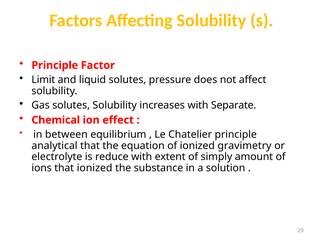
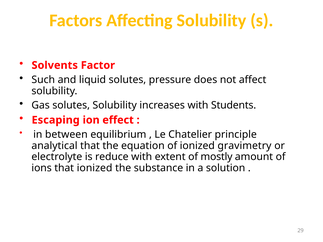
Principle at (55, 65): Principle -> Solvents
Limit: Limit -> Such
Separate: Separate -> Students
Chemical: Chemical -> Escaping
simply: simply -> mostly
